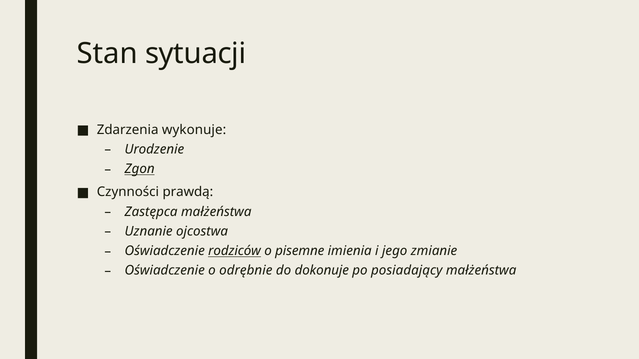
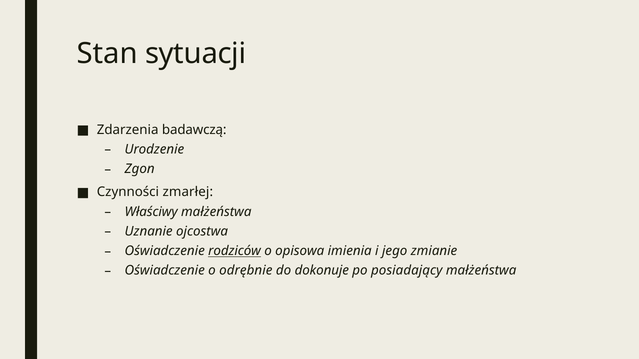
wykonuje: wykonuje -> badawczą
Zgon underline: present -> none
prawdą: prawdą -> zmarłej
Zastępca: Zastępca -> Właściwy
pisemne: pisemne -> opisowa
